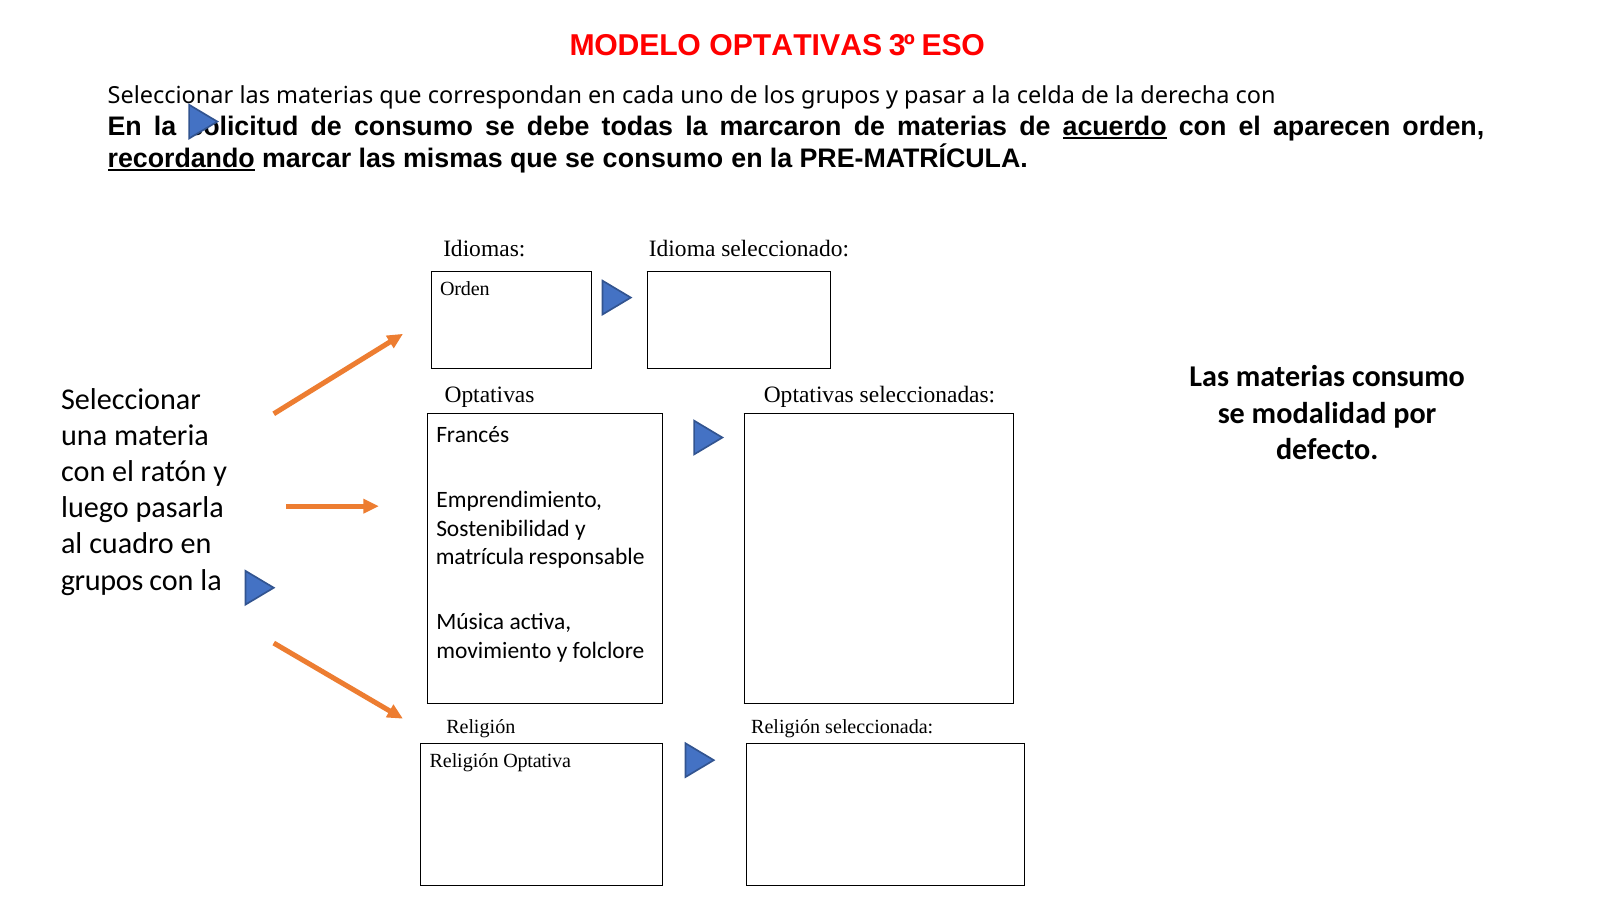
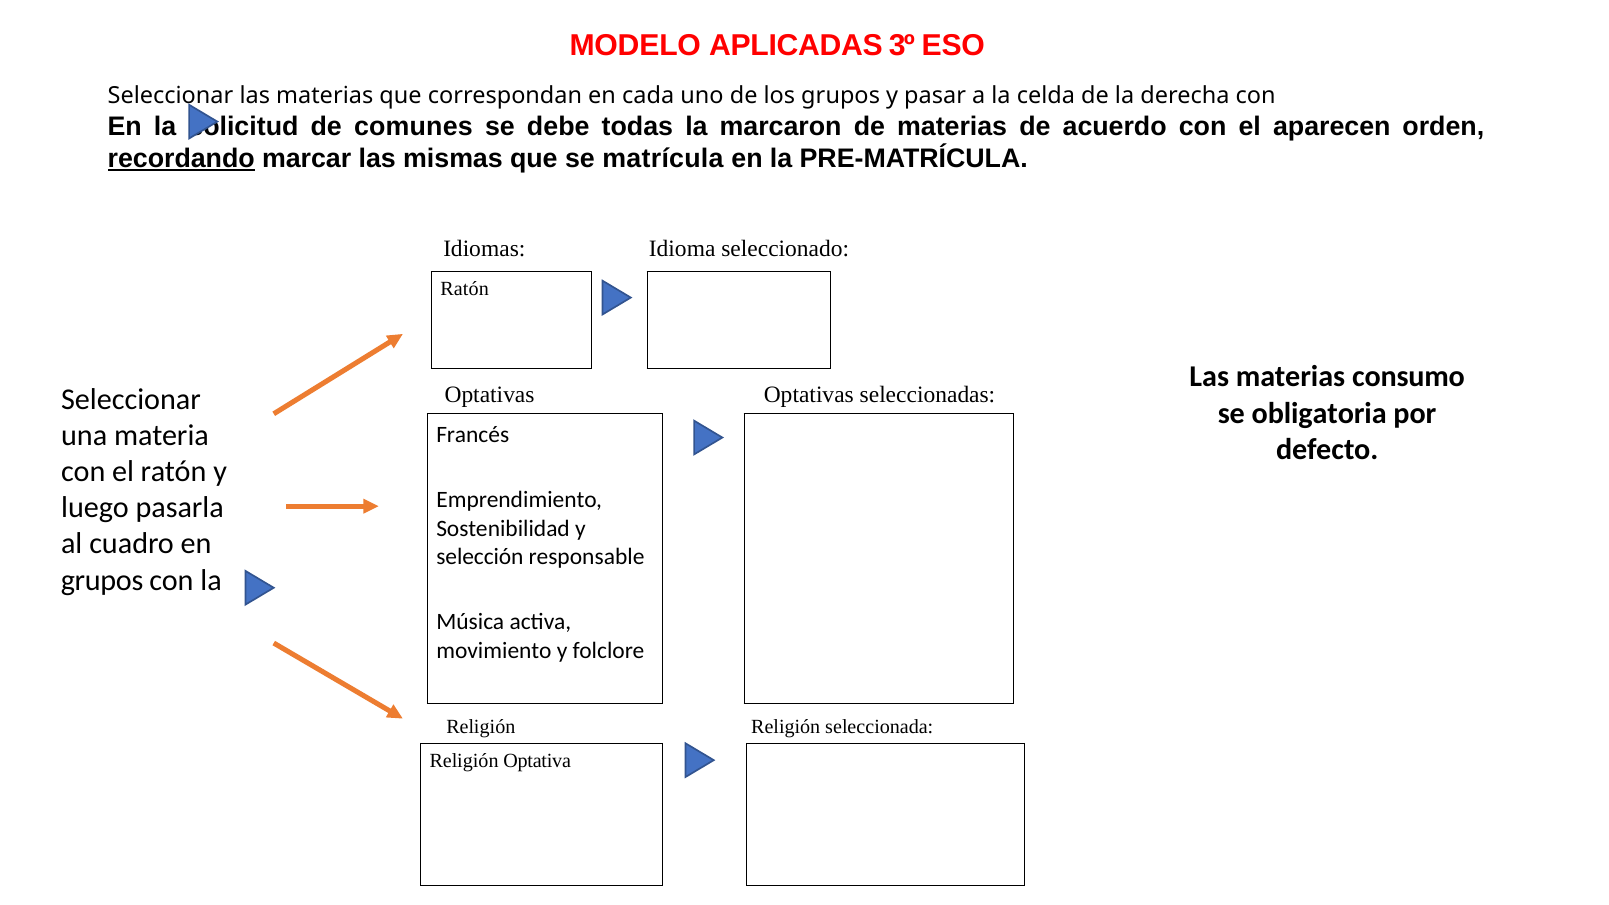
MODELO OPTATIVAS: OPTATIVAS -> APLICADAS
de consumo: consumo -> comunes
acuerdo underline: present -> none
se consumo: consumo -> matrícula
Orden at (465, 289): Orden -> Ratón
modalidad: modalidad -> obligatoria
matrícula: matrícula -> selección
